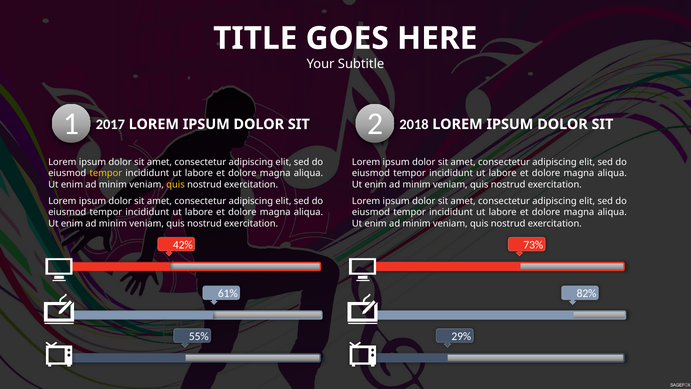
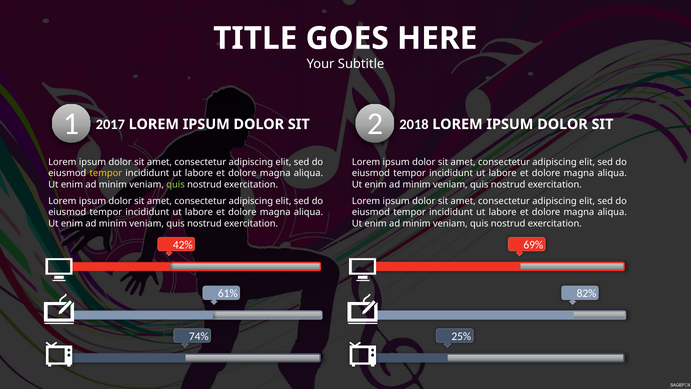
quis at (176, 184) colour: yellow -> light green
73%: 73% -> 69%
55%: 55% -> 74%
29%: 29% -> 25%
